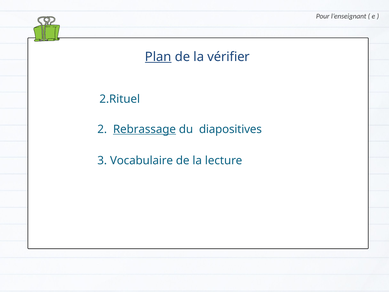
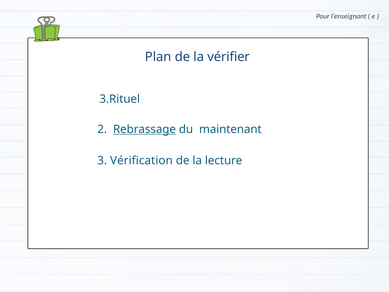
Plan underline: present -> none
2.Rituel: 2.Rituel -> 3.Rituel
diapositives: diapositives -> maintenant
Vocabulaire: Vocabulaire -> Vérification
